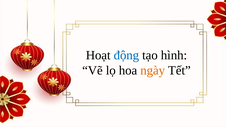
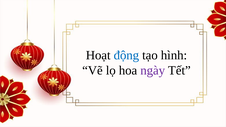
ngày colour: orange -> purple
